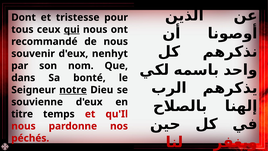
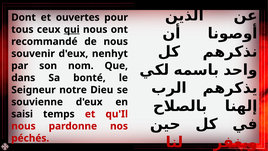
tristesse: tristesse -> ouvertes
notre underline: present -> none
titre: titre -> saisi
